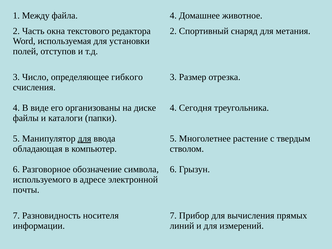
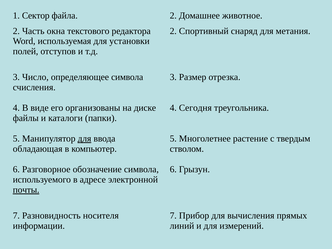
Между: Между -> Сектор
файла 4: 4 -> 2
определяющее гибкого: гибкого -> символа
почты underline: none -> present
